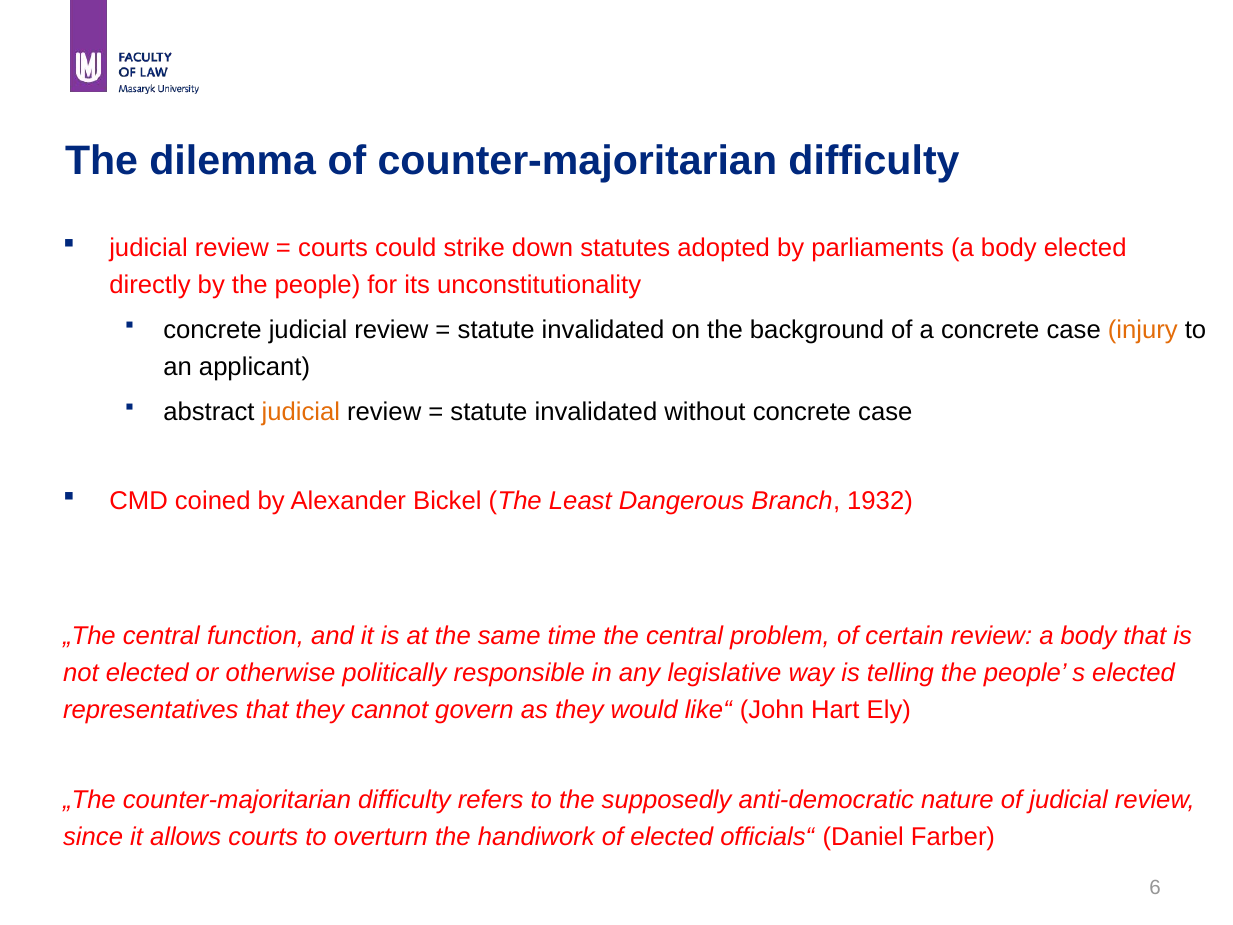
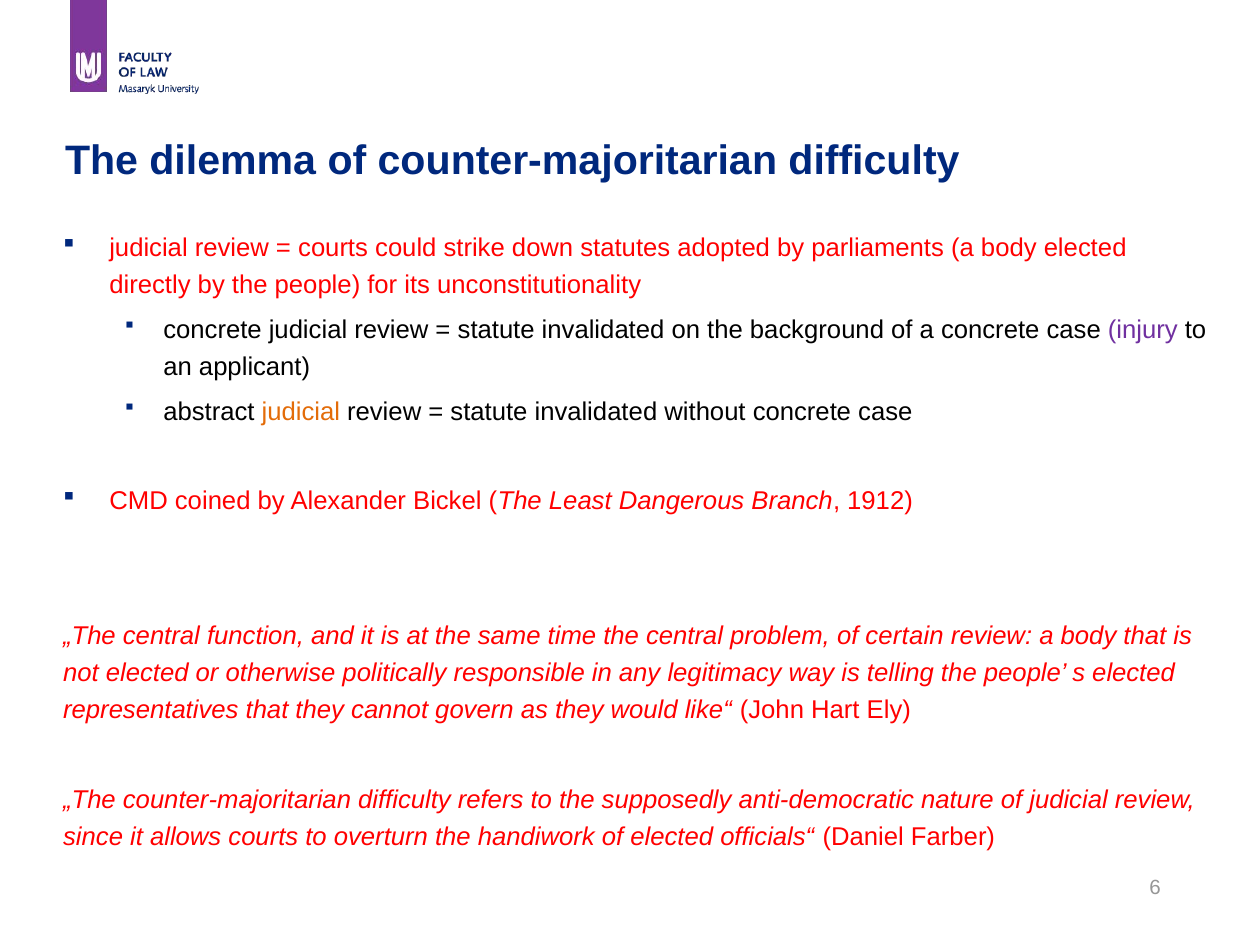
injury colour: orange -> purple
1932: 1932 -> 1912
legislative: legislative -> legitimacy
